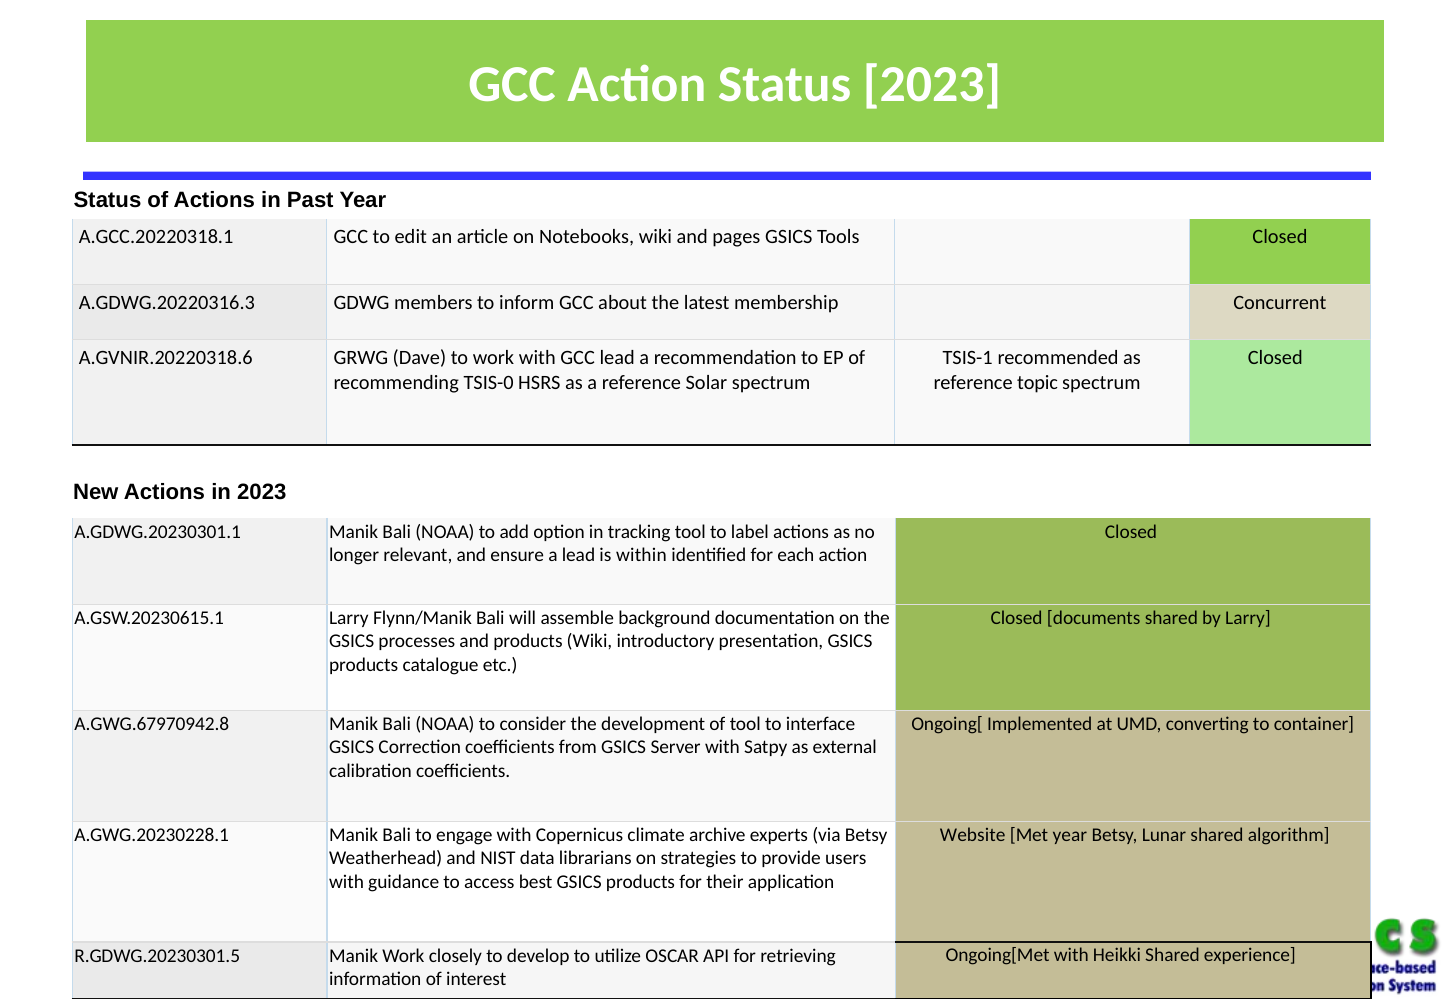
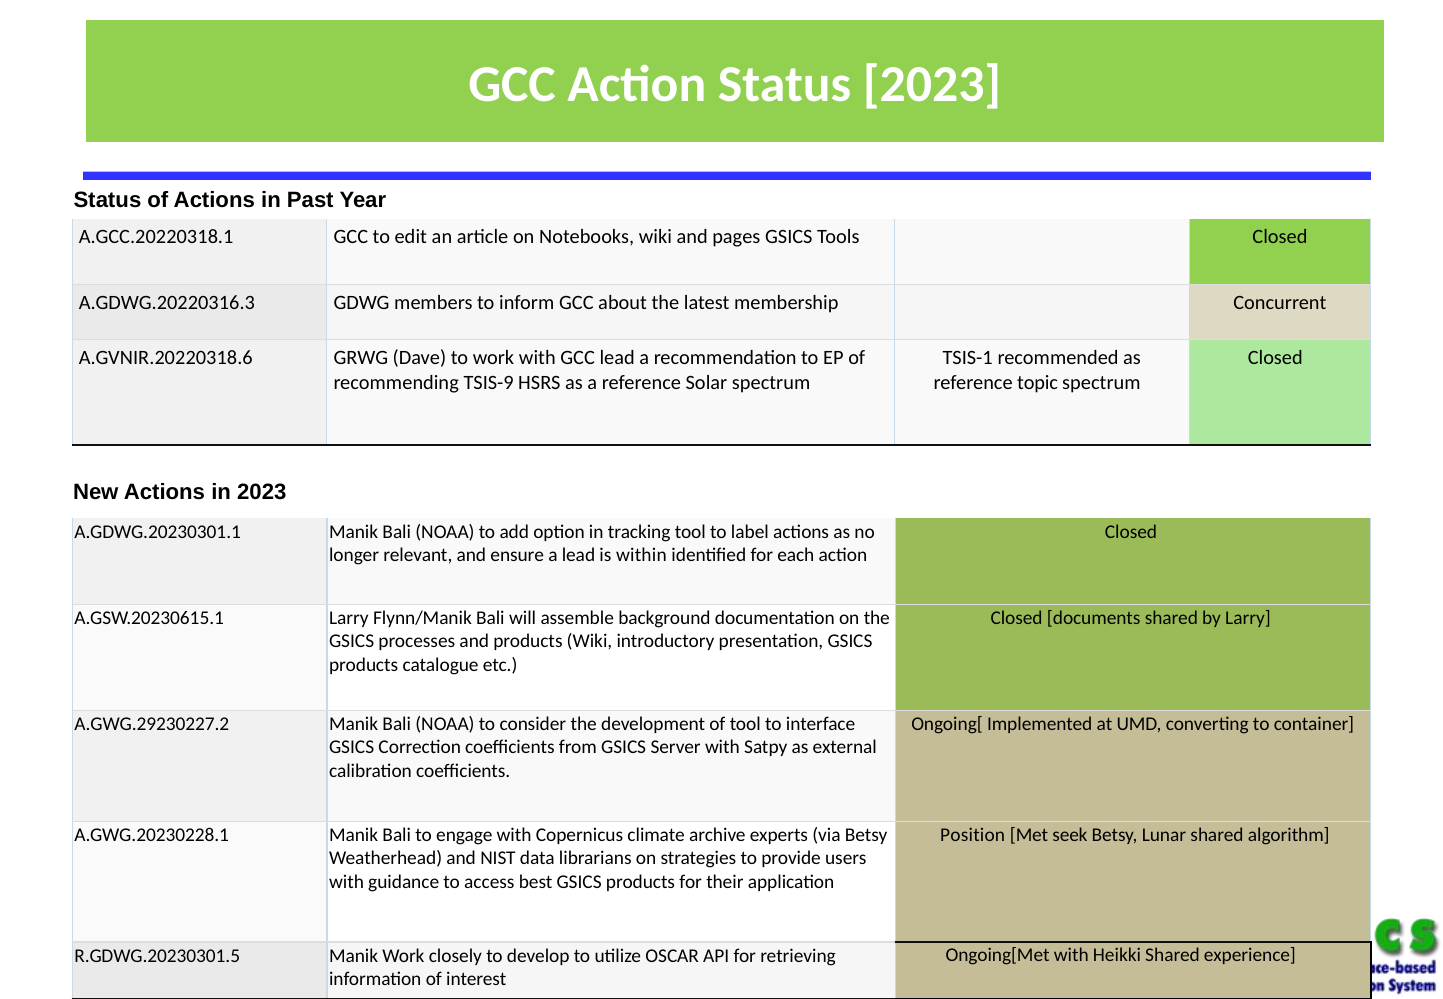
TSIS-0: TSIS-0 -> TSIS-9
A.GWG.67970942.8: A.GWG.67970942.8 -> A.GWG.29230227.2
Website: Website -> Position
Met year: year -> seek
